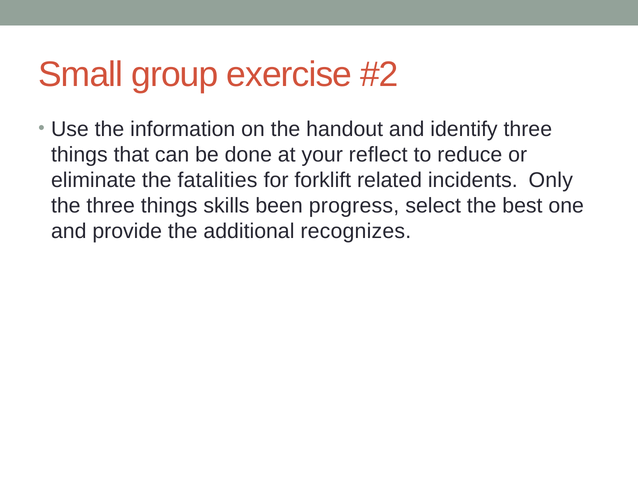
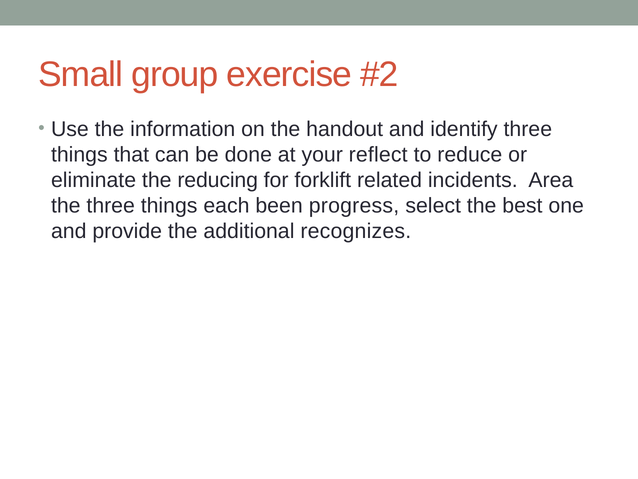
fatalities: fatalities -> reducing
Only: Only -> Area
skills: skills -> each
